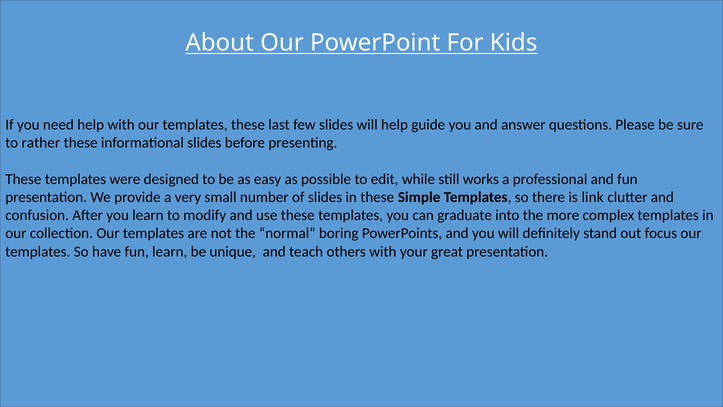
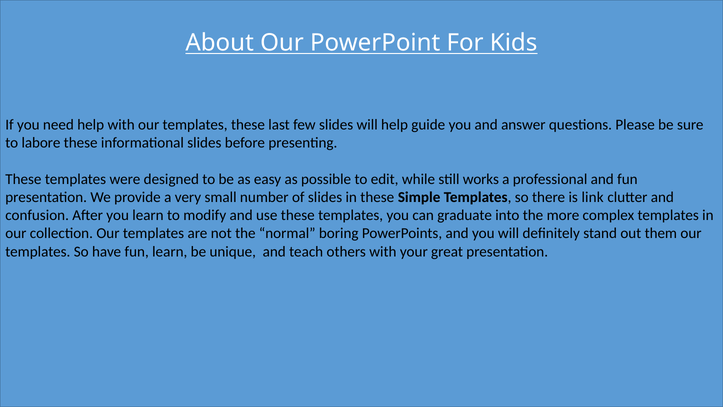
rather: rather -> labore
focus: focus -> them
